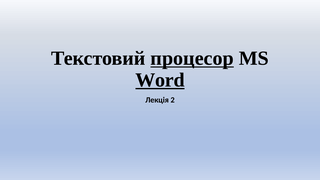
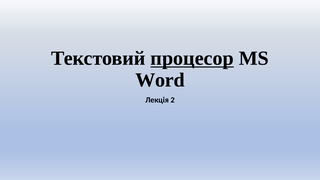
Word underline: present -> none
